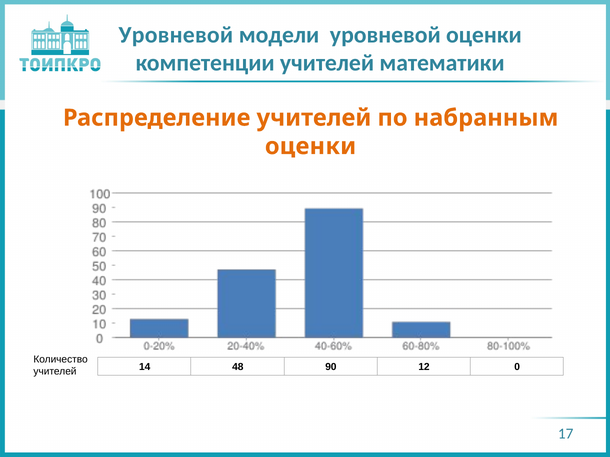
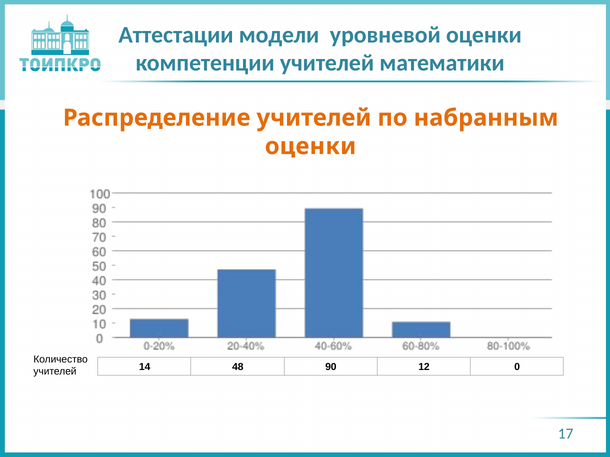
Уровневой at (176, 35): Уровневой -> Аттестации
